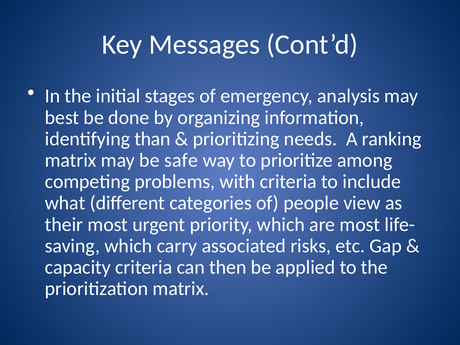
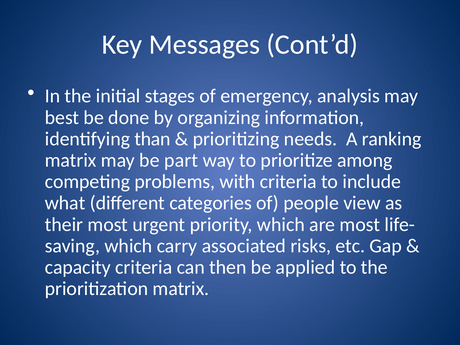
safe: safe -> part
